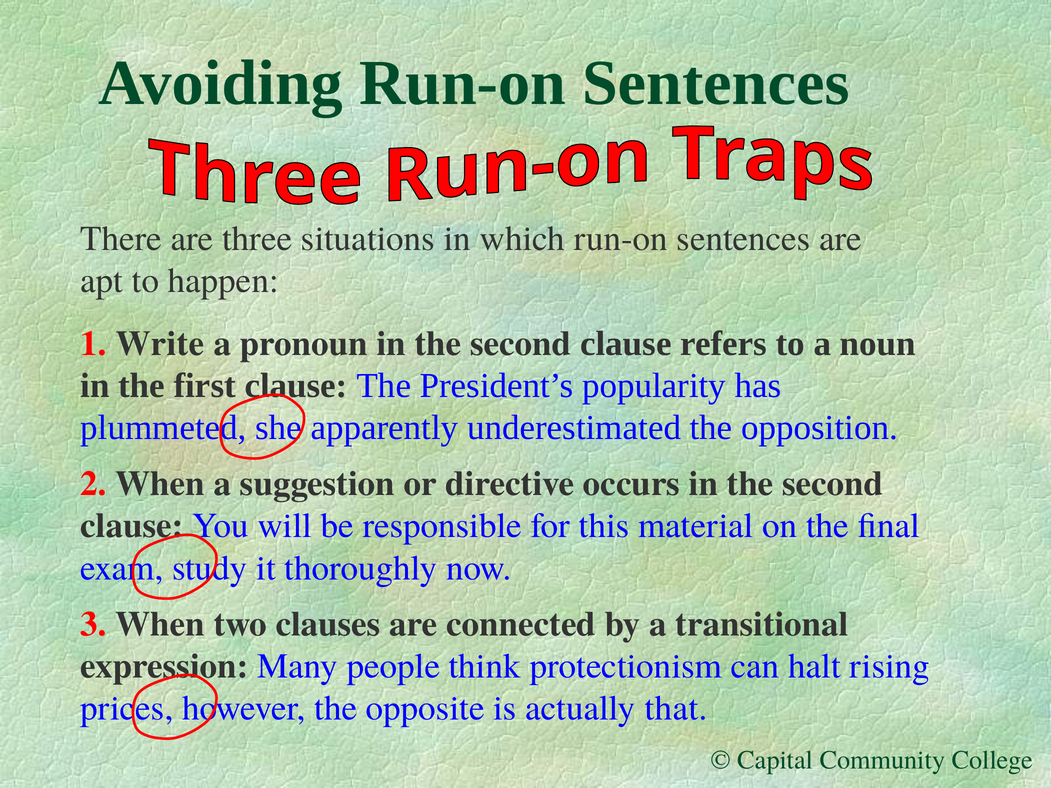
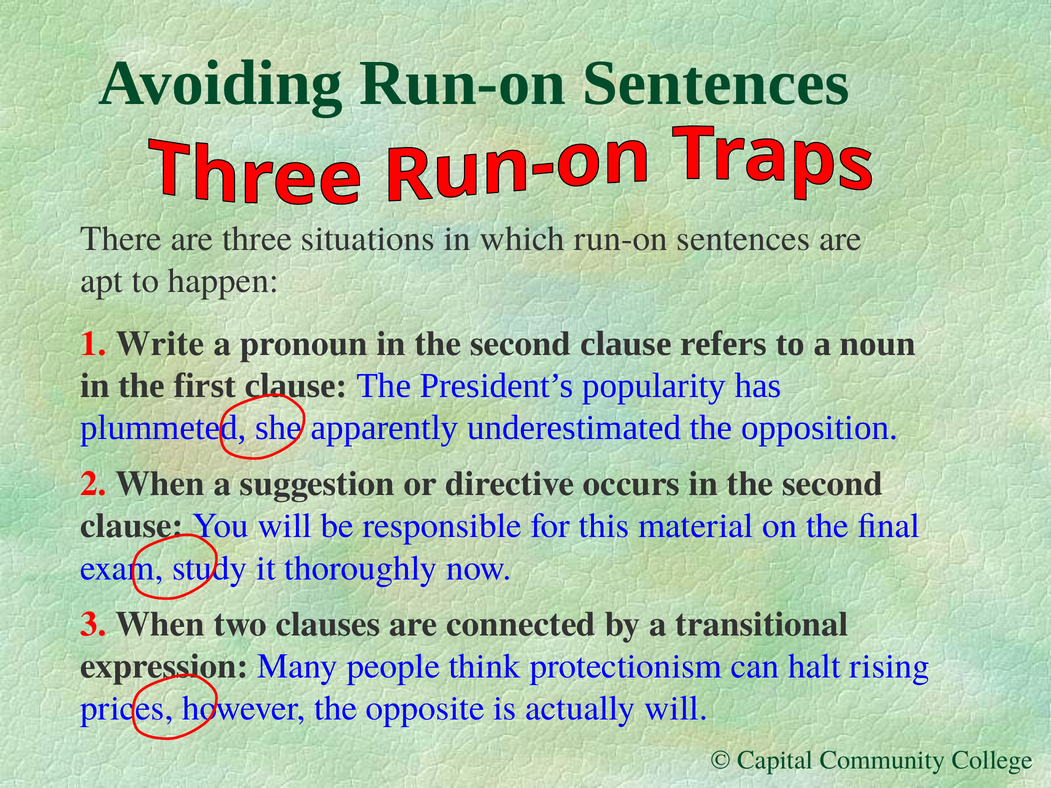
actually that: that -> will
